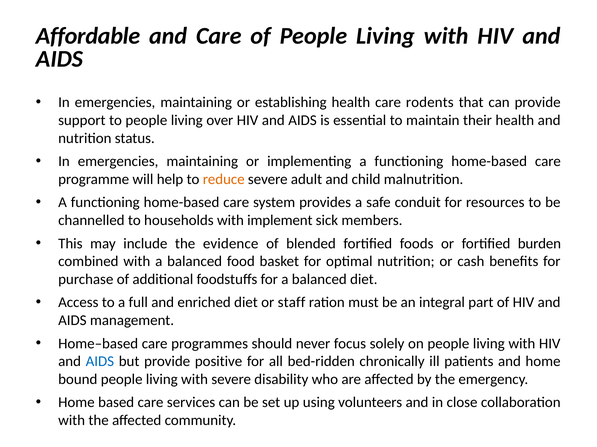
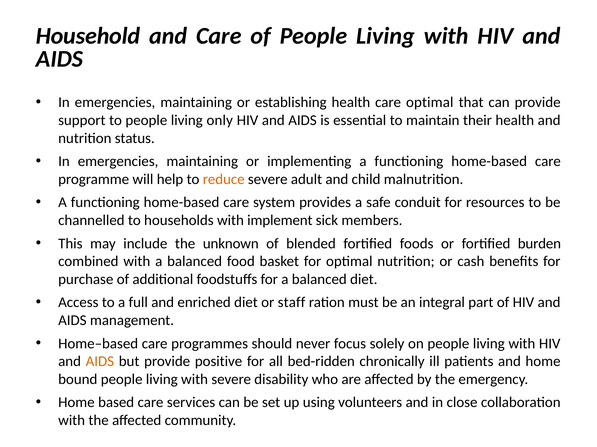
Affordable: Affordable -> Household
care rodents: rodents -> optimal
over: over -> only
evidence: evidence -> unknown
AIDS at (100, 362) colour: blue -> orange
